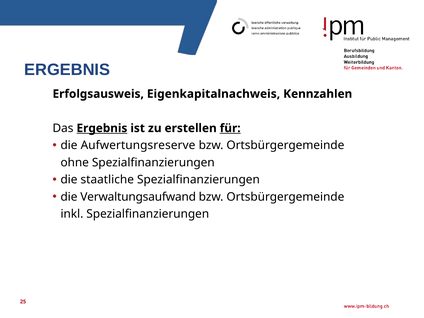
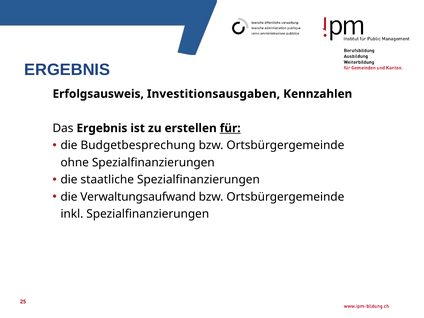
Eigenkapitalnachweis: Eigenkapitalnachweis -> Investitionsausgaben
Ergebnis at (102, 128) underline: present -> none
Aufwertungsreserve: Aufwertungsreserve -> Budgetbesprechung
